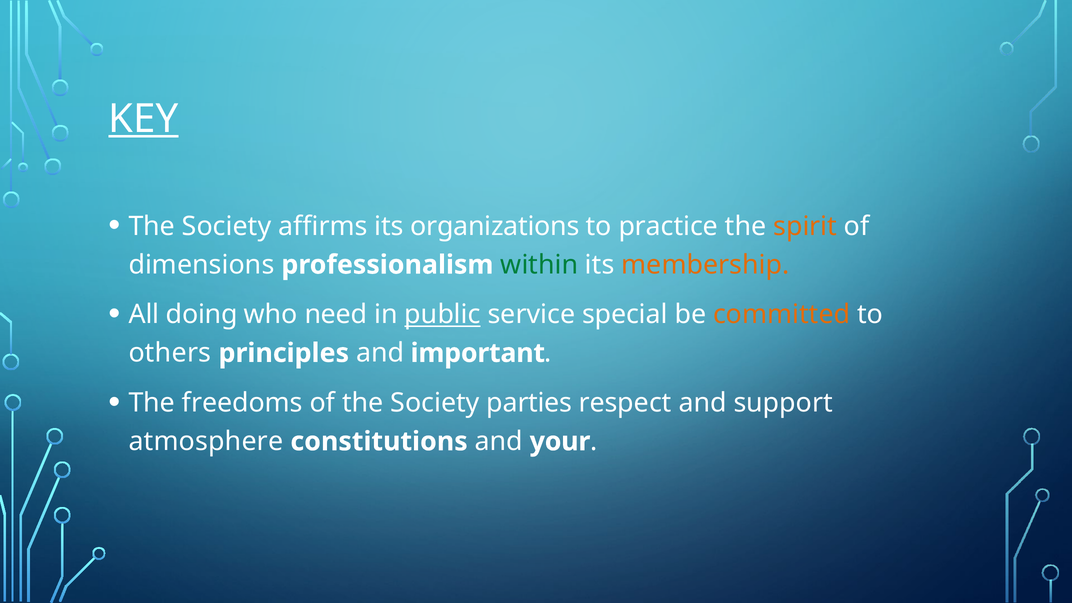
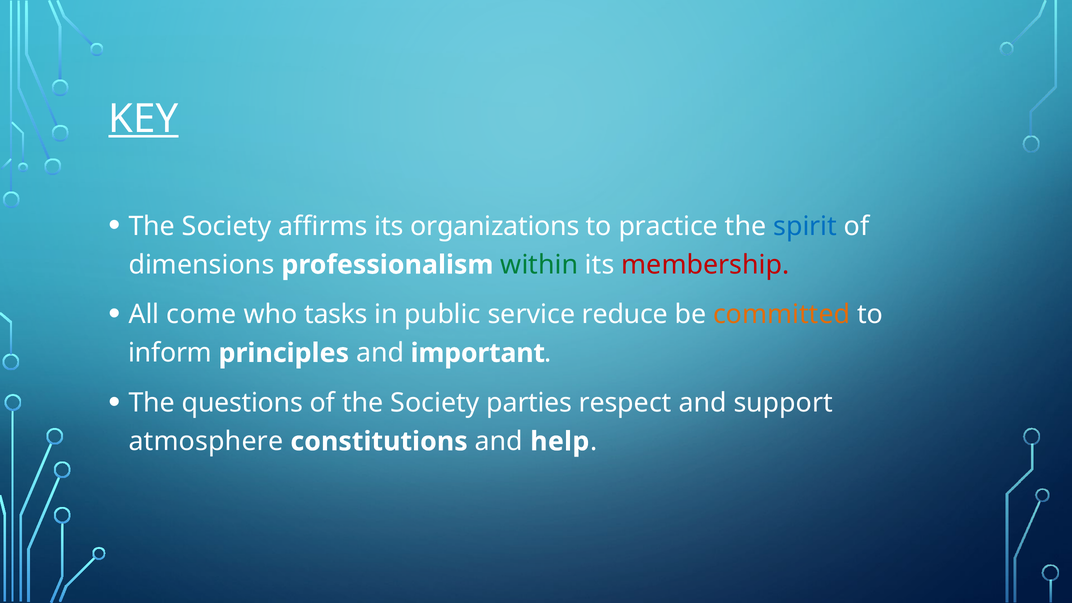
spirit colour: orange -> blue
membership colour: orange -> red
doing: doing -> come
need: need -> tasks
public underline: present -> none
special: special -> reduce
others: others -> inform
freedoms: freedoms -> questions
your: your -> help
